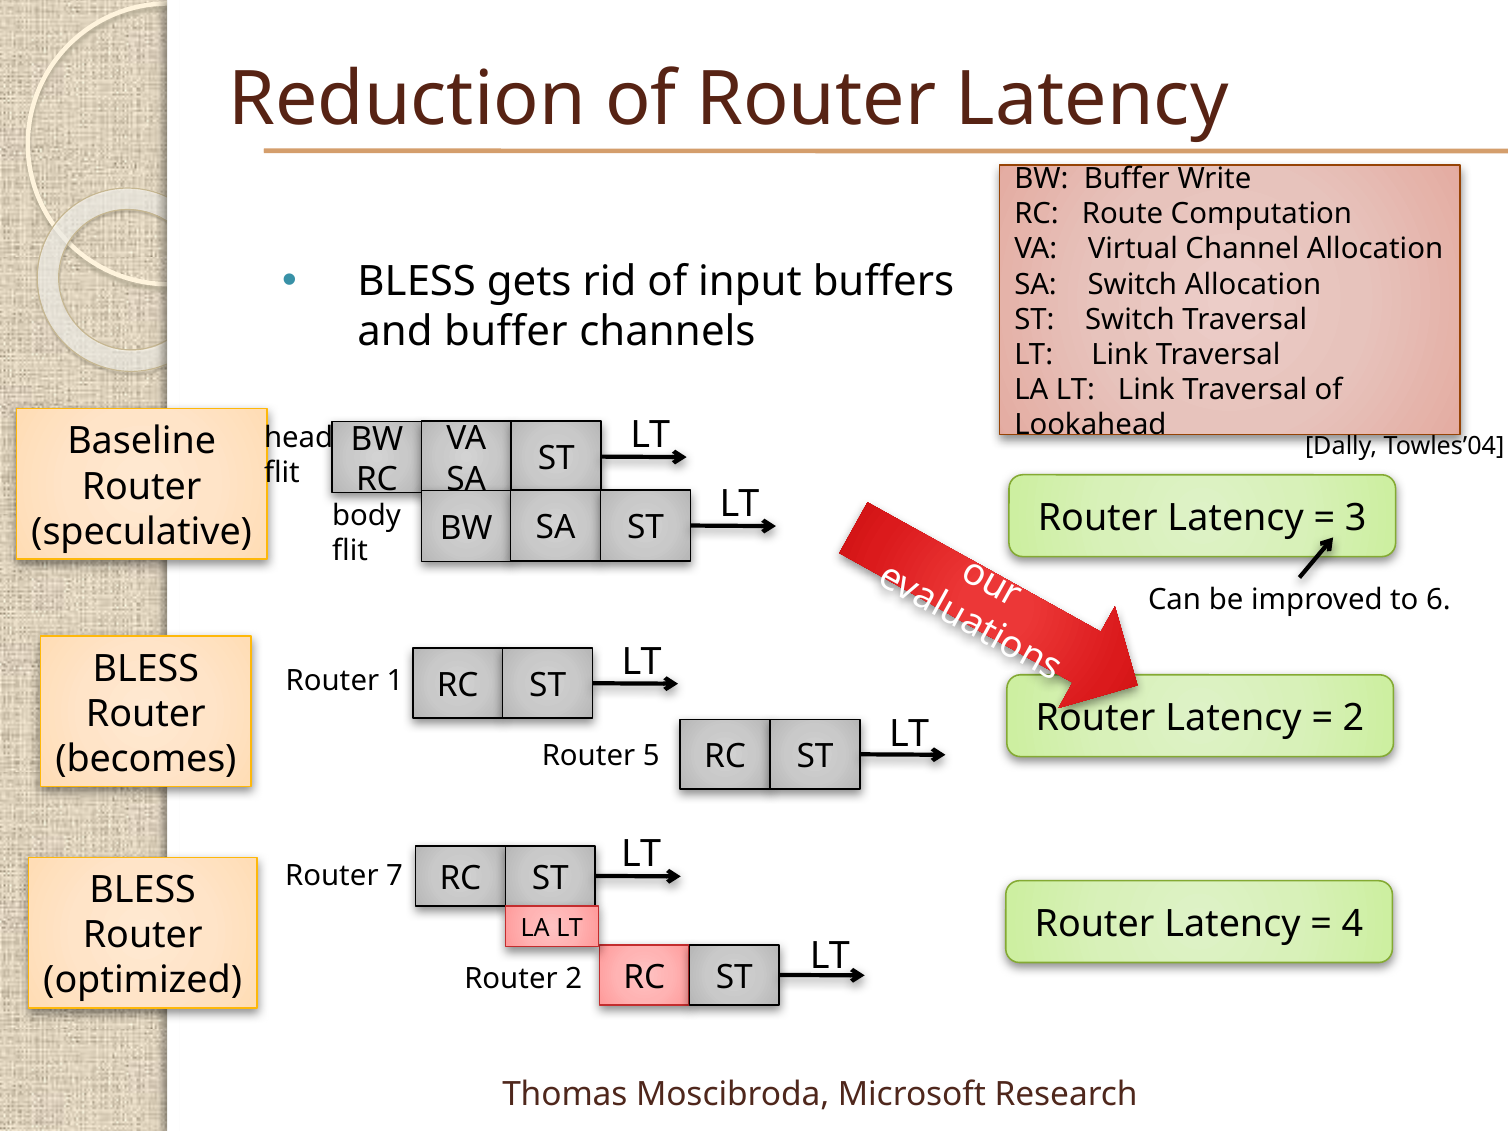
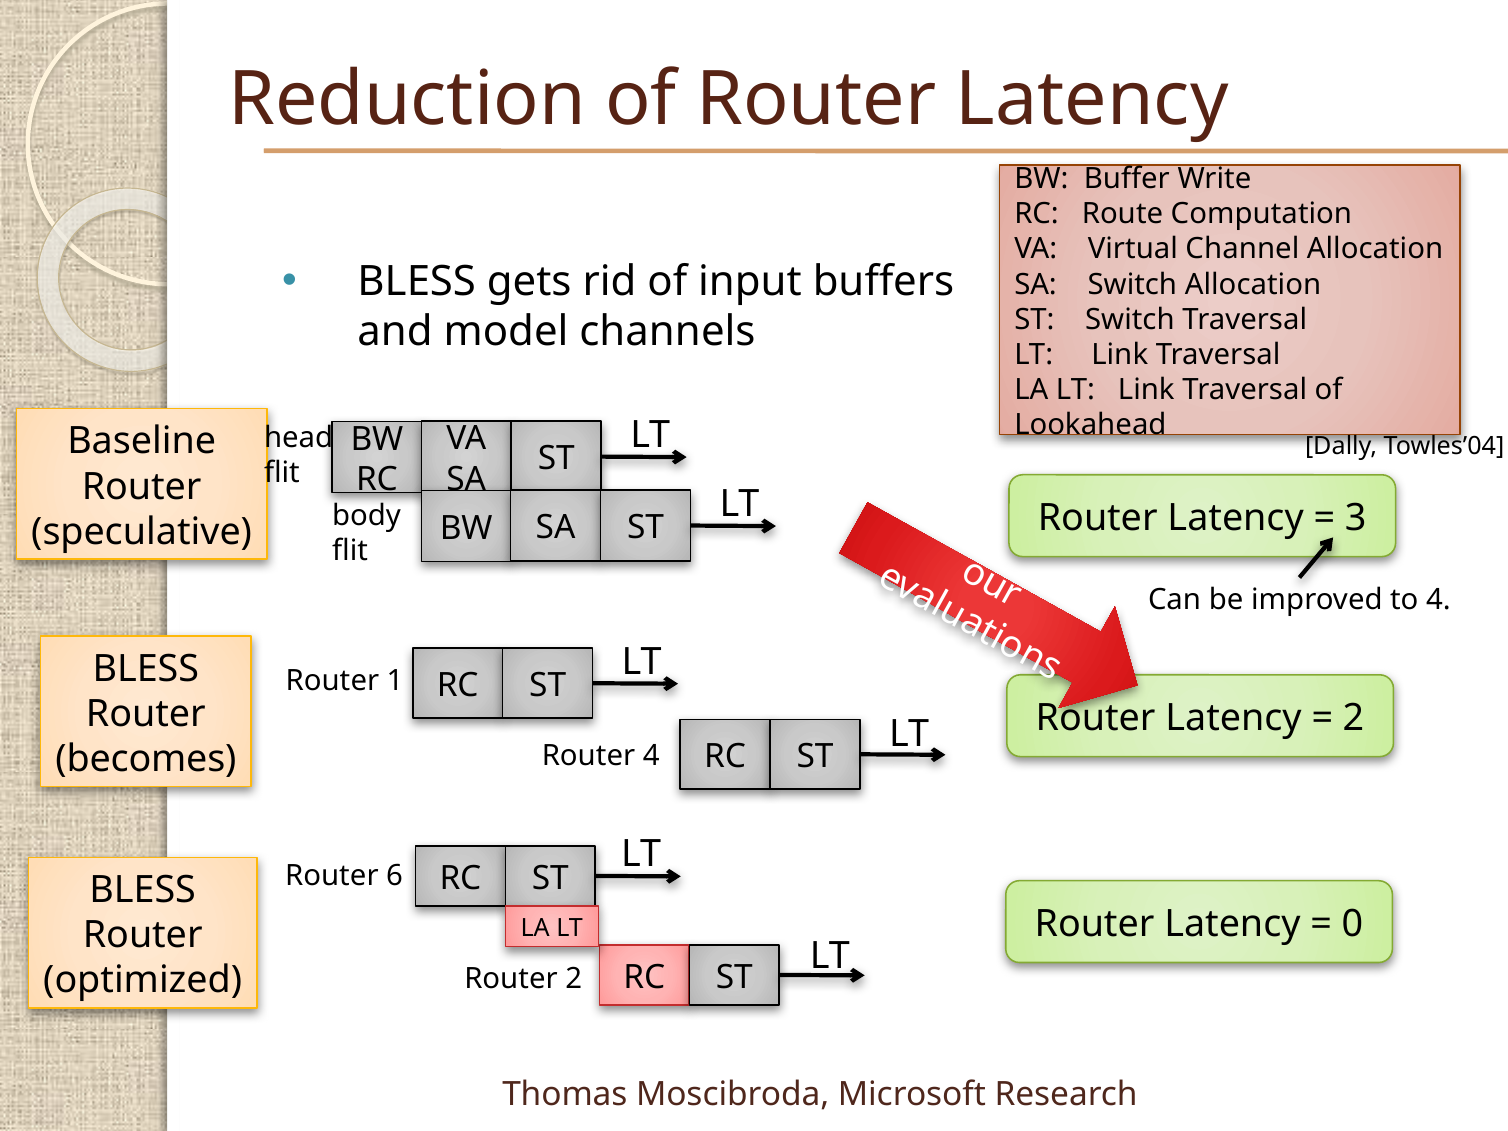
and buffer: buffer -> model
to 6: 6 -> 4
Router 5: 5 -> 4
7: 7 -> 6
4: 4 -> 0
